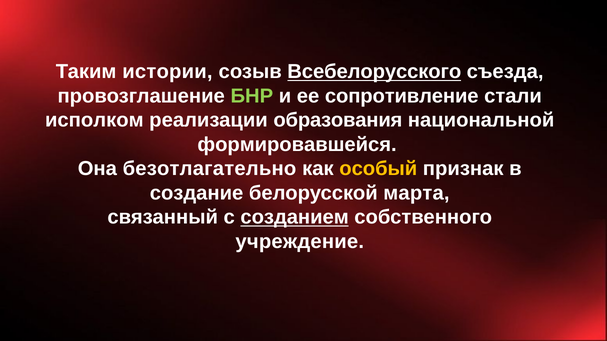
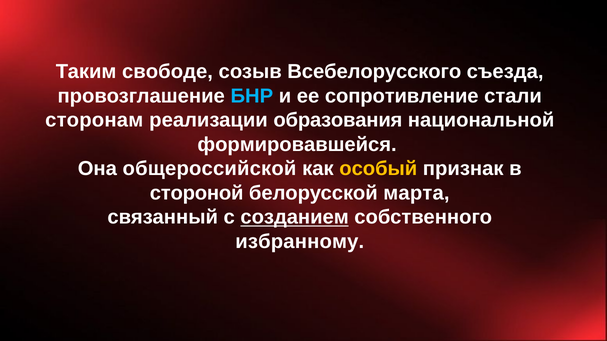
истории: истории -> свободе
Всебелорусского underline: present -> none
БНР colour: light green -> light blue
исполком: исполком -> сторонам
безотлагательно: безотлагательно -> общероссийской
создание: создание -> стороной
учреждение: учреждение -> избранному
